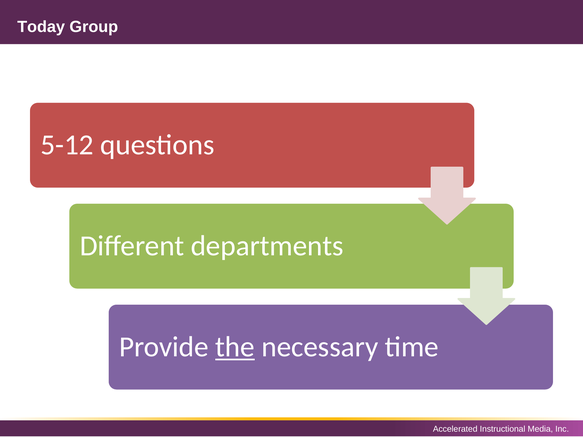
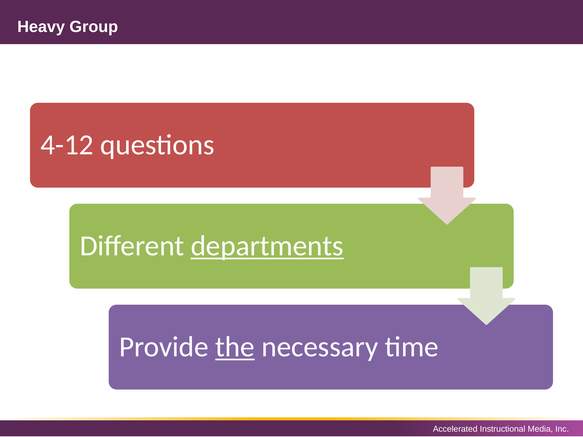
Today: Today -> Heavy
5-12: 5-12 -> 4-12
departments underline: none -> present
